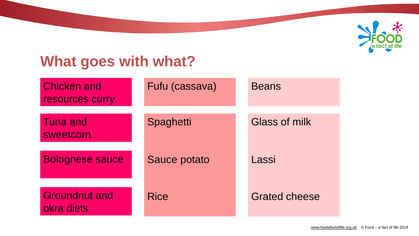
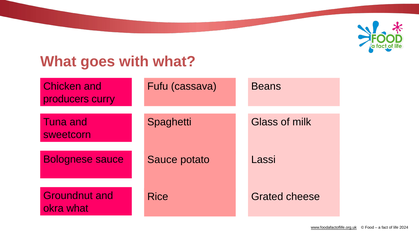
resources: resources -> producers
okra diets: diets -> what
